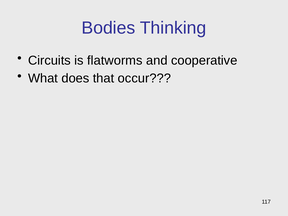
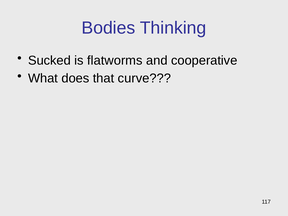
Circuits: Circuits -> Sucked
occur: occur -> curve
